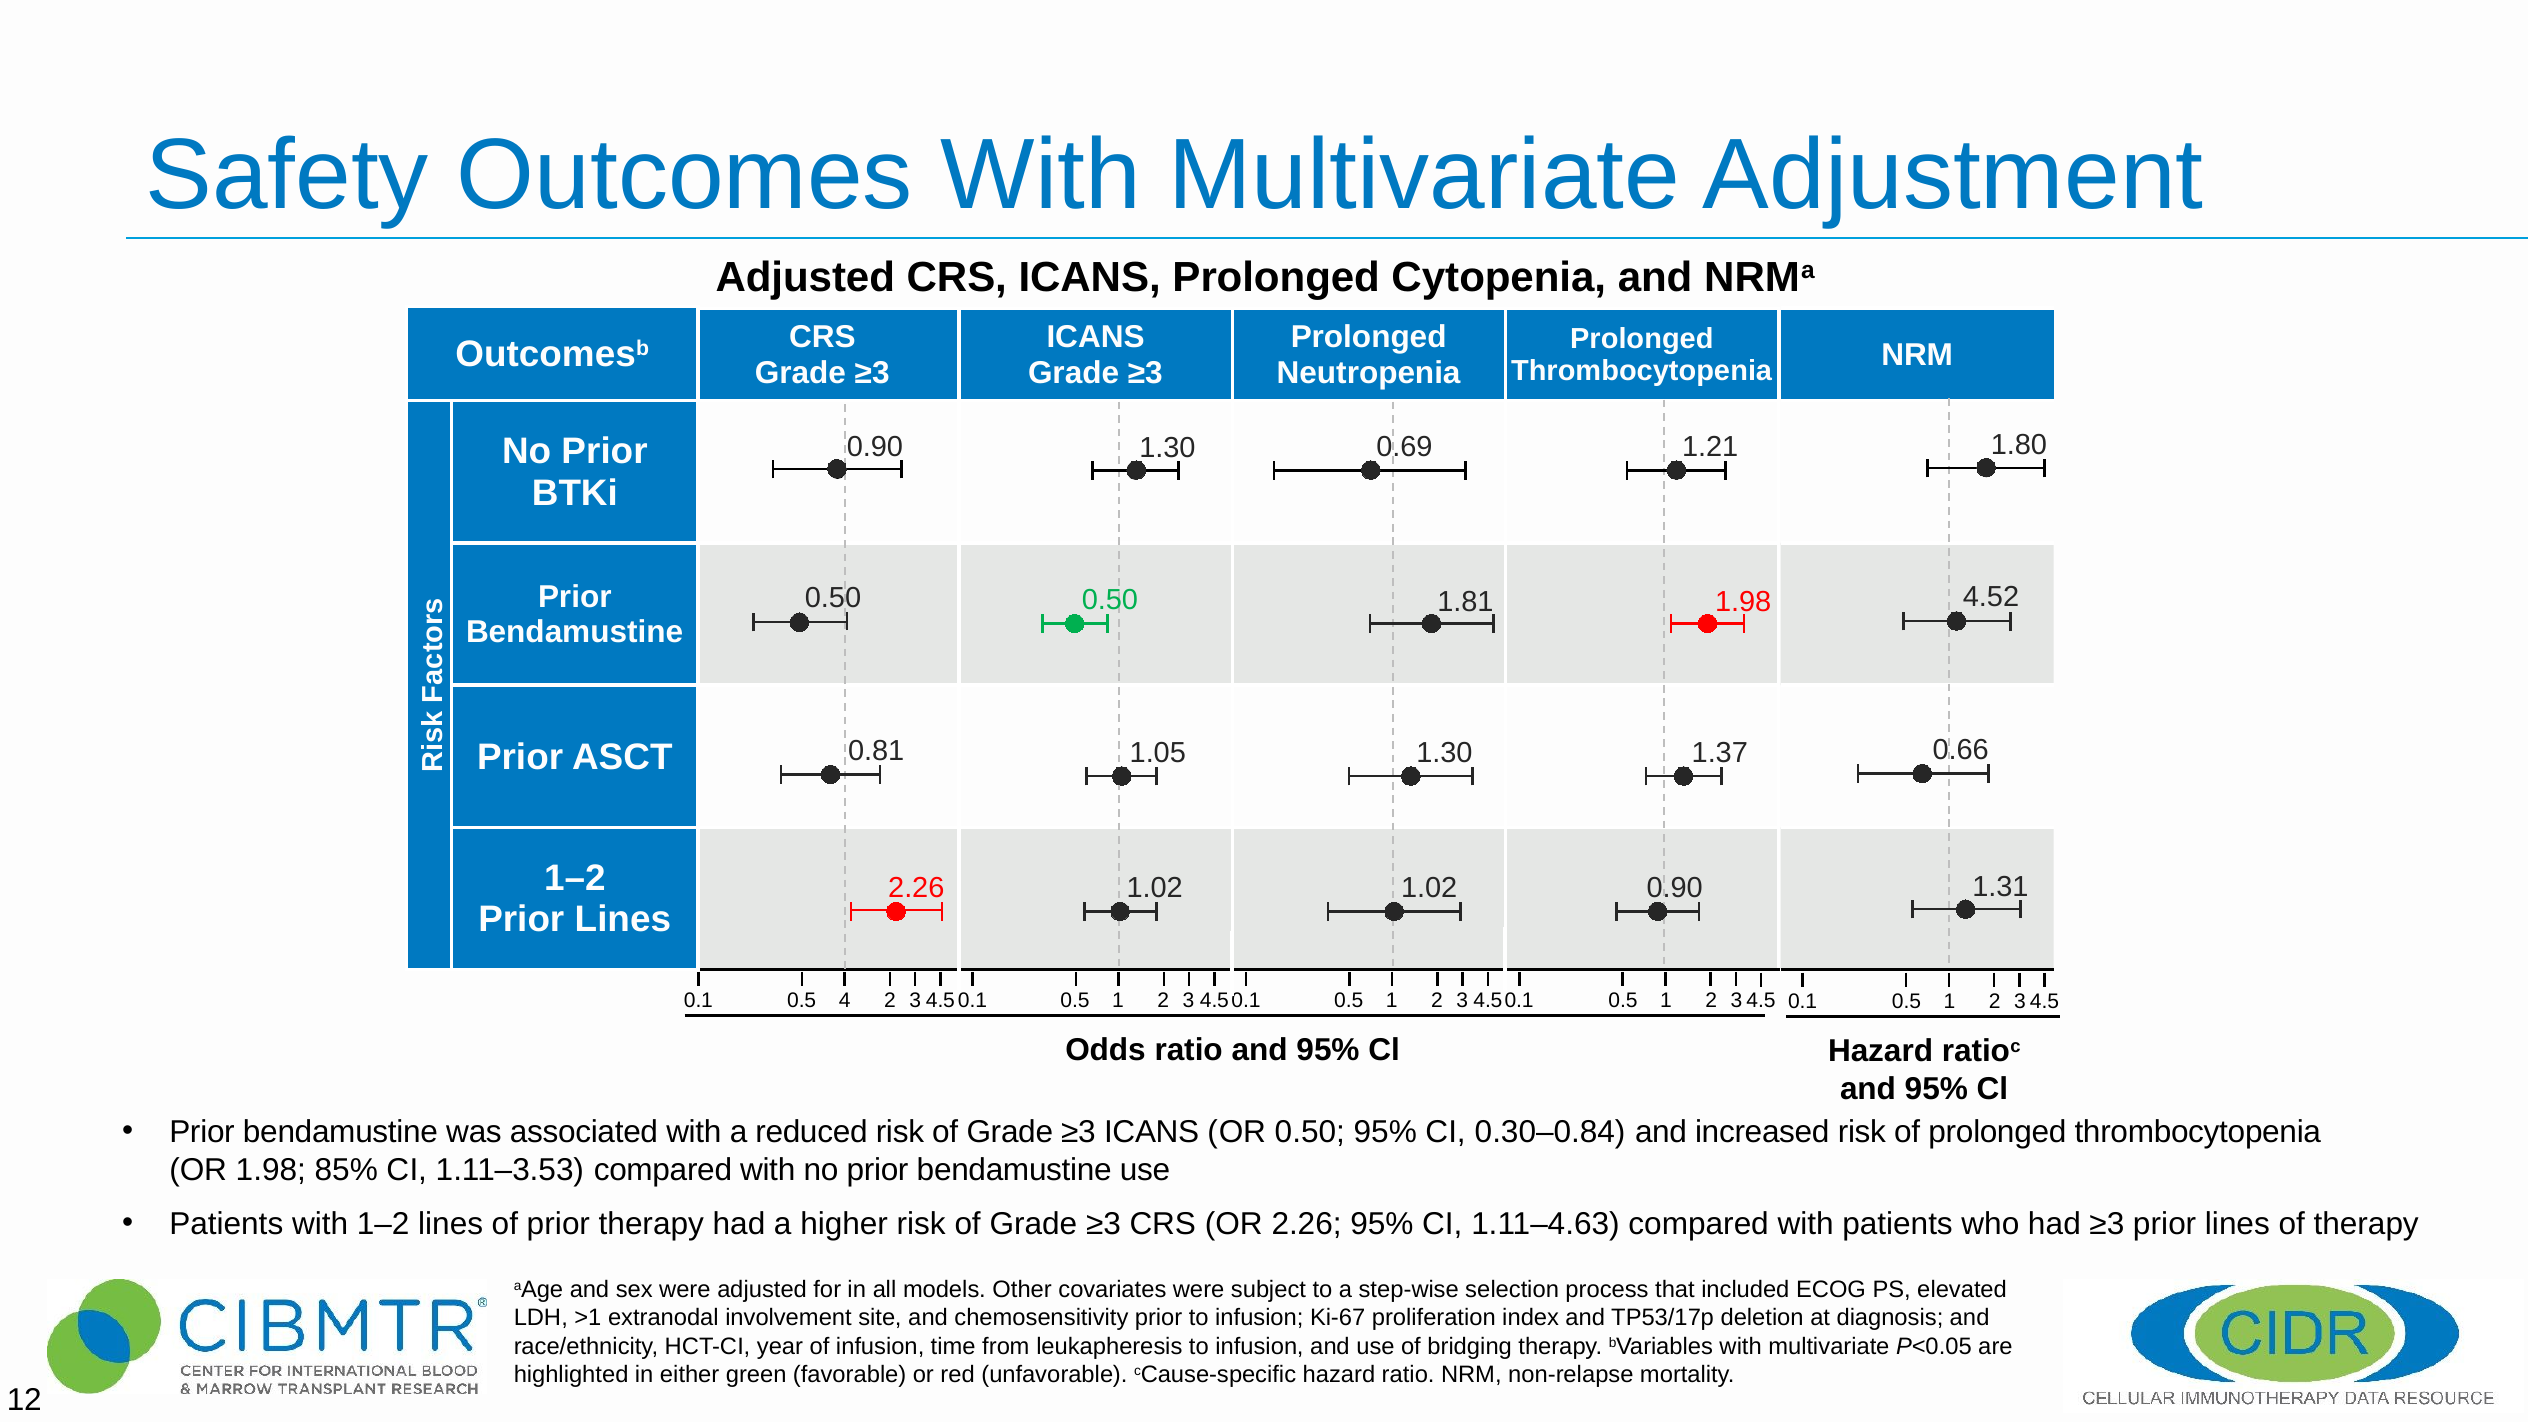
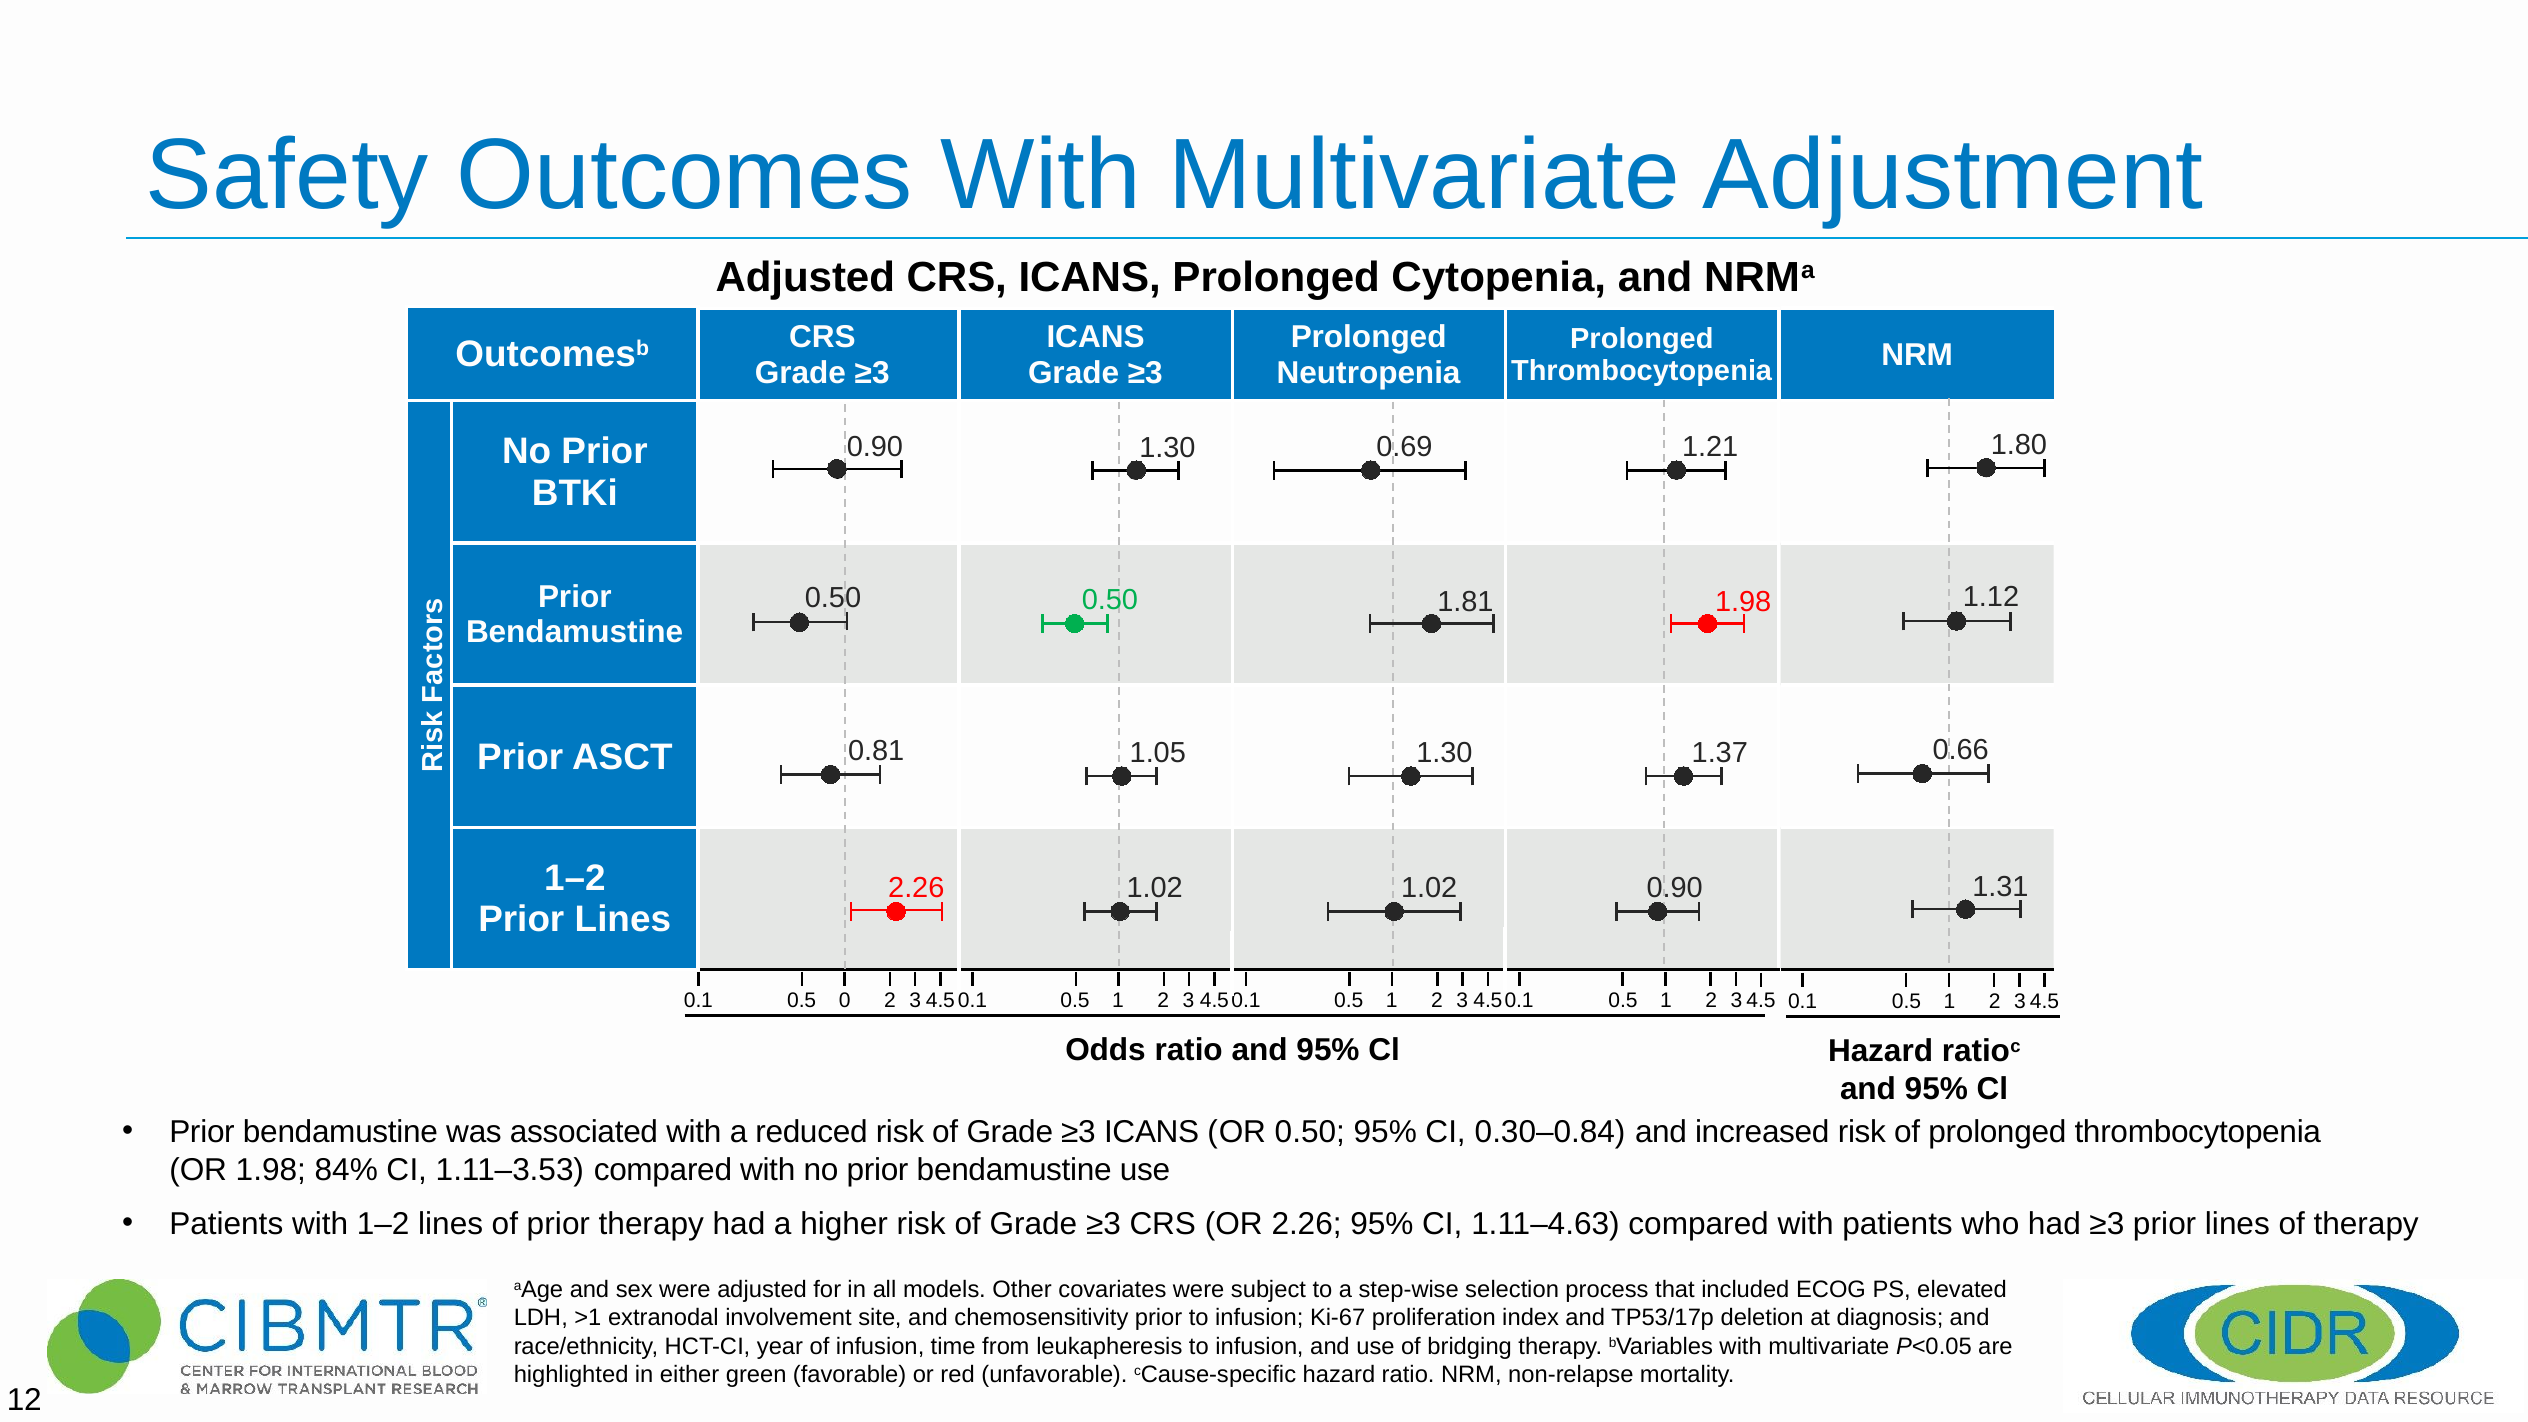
4.52: 4.52 -> 1.12
4: 4 -> 0
85%: 85% -> 84%
